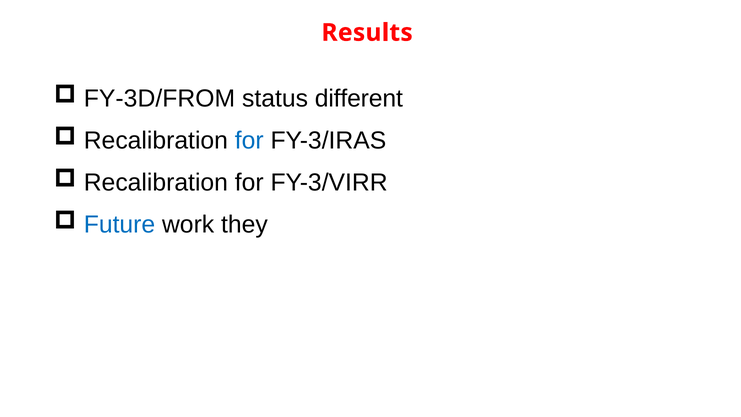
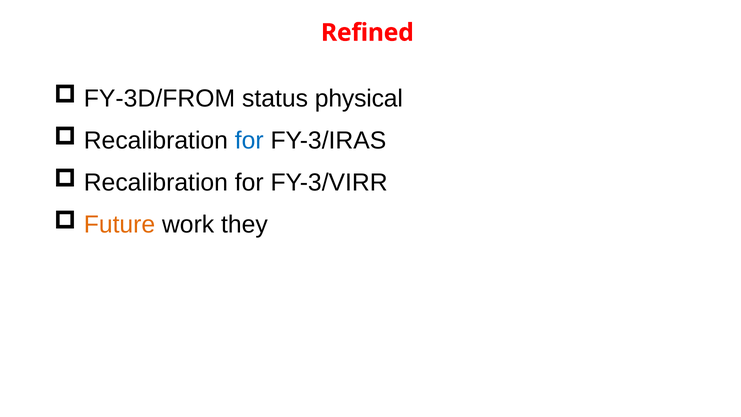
Results: Results -> Refined
different: different -> physical
Future colour: blue -> orange
